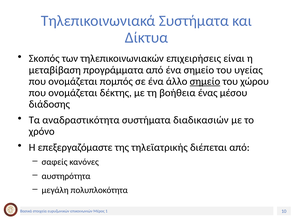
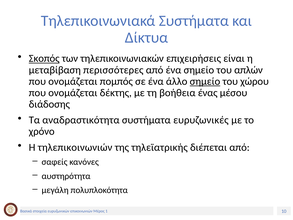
Σκοπός underline: none -> present
προγράμματα: προγράμματα -> περισσότερες
υγείας: υγείας -> απλών
διαδικασιών: διαδικασιών -> ευρυζωνικές
επεξεργαζόμαστε: επεξεργαζόμαστε -> τηλεπικοινωνιών
